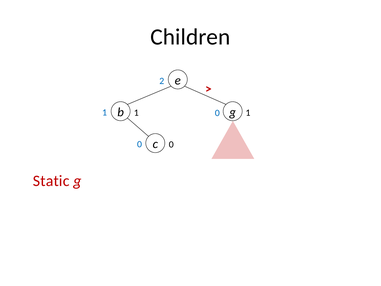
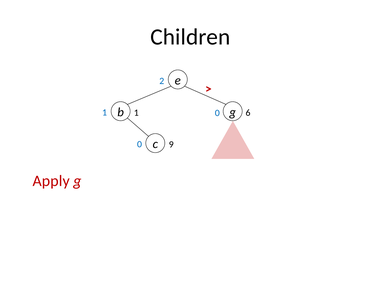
g 1: 1 -> 6
c 0: 0 -> 9
Static: Static -> Apply
